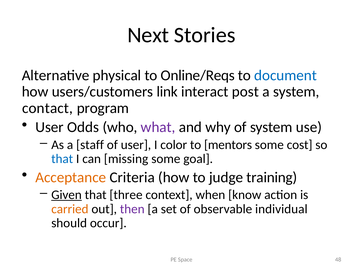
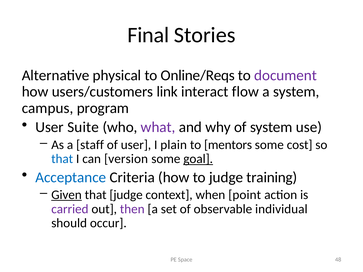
Next: Next -> Final
document colour: blue -> purple
post: post -> flow
contact: contact -> campus
Odds: Odds -> Suite
color: color -> plain
missing: missing -> version
goal underline: none -> present
Acceptance colour: orange -> blue
that three: three -> judge
know: know -> point
carried colour: orange -> purple
